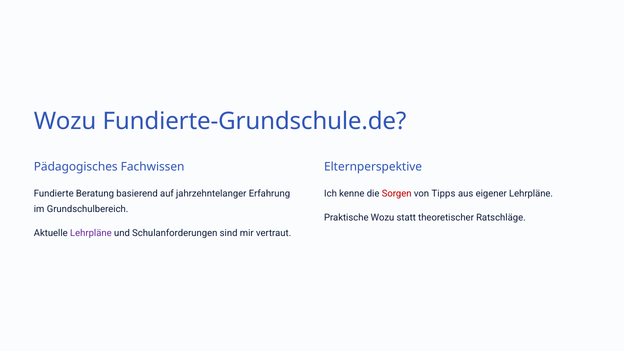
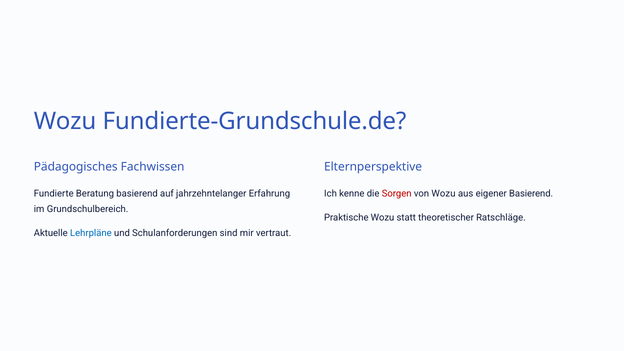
von Tipps: Tipps -> Wozu
eigener Lehrpläne: Lehrpläne -> Basierend
Lehrpläne at (91, 233) colour: purple -> blue
